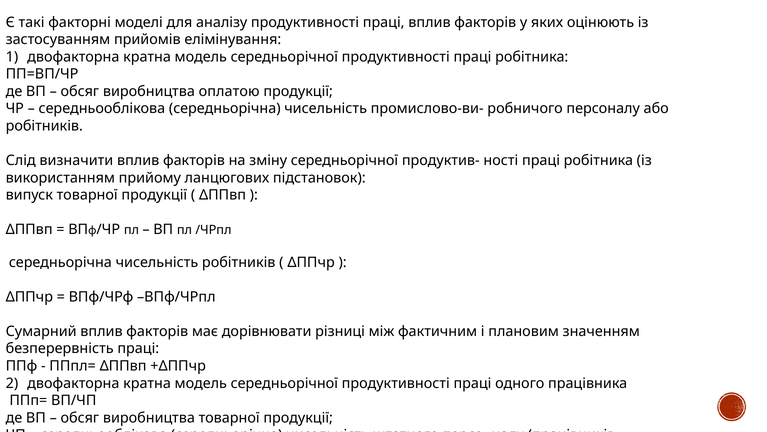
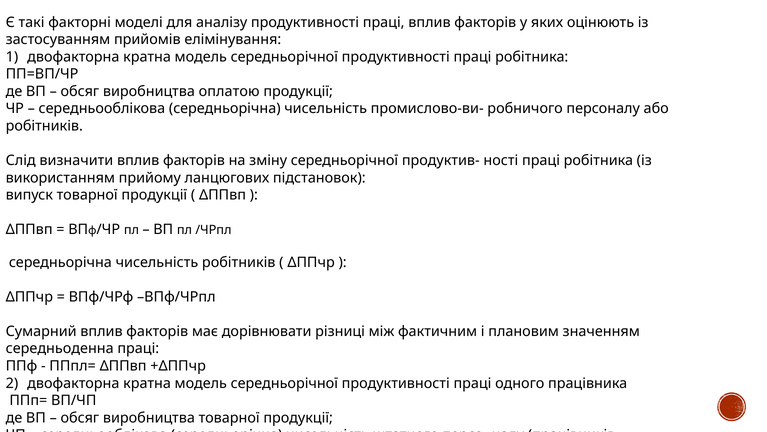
безперервність: безперервність -> середньоденна
